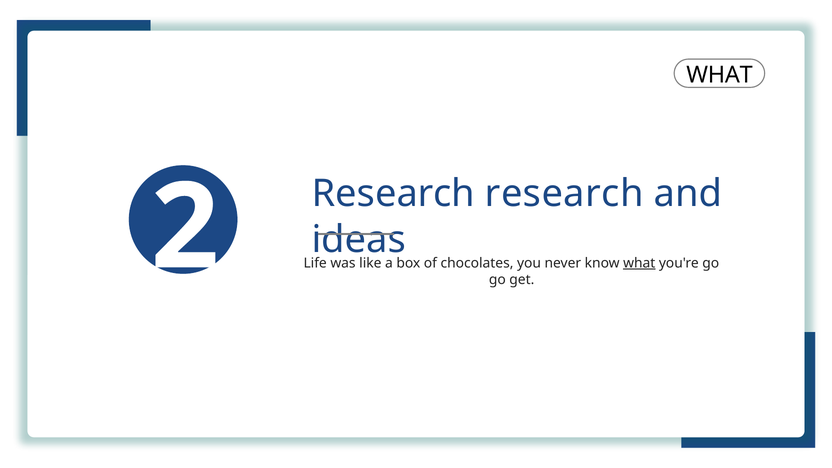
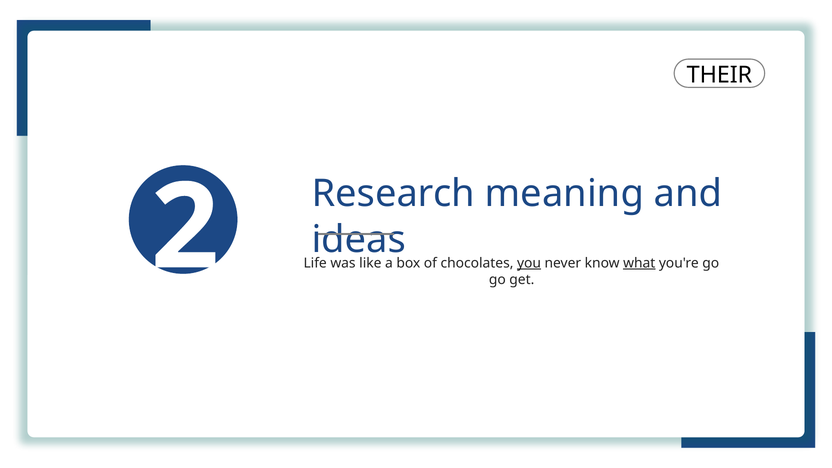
WHAT at (719, 75): WHAT -> THEIR
Research research: research -> meaning
you underline: none -> present
